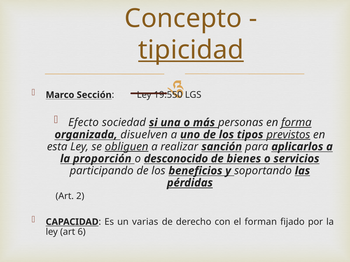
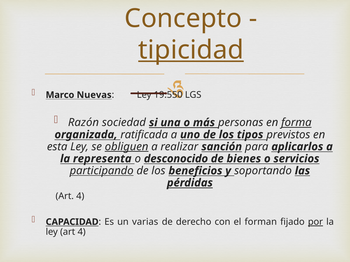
Sección: Sección -> Nuevas
Efecto: Efecto -> Razón
disuelven: disuelven -> ratificada
previstos underline: present -> none
proporción: proporción -> representa
participando underline: none -> present
2 at (80, 196): 2 -> 4
por underline: none -> present
ley art 6: 6 -> 4
